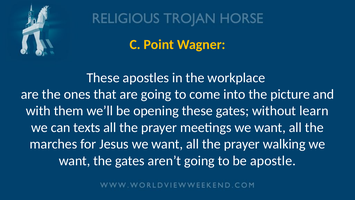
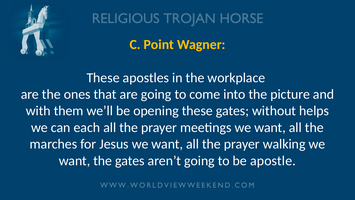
learn: learn -> helps
texts: texts -> each
